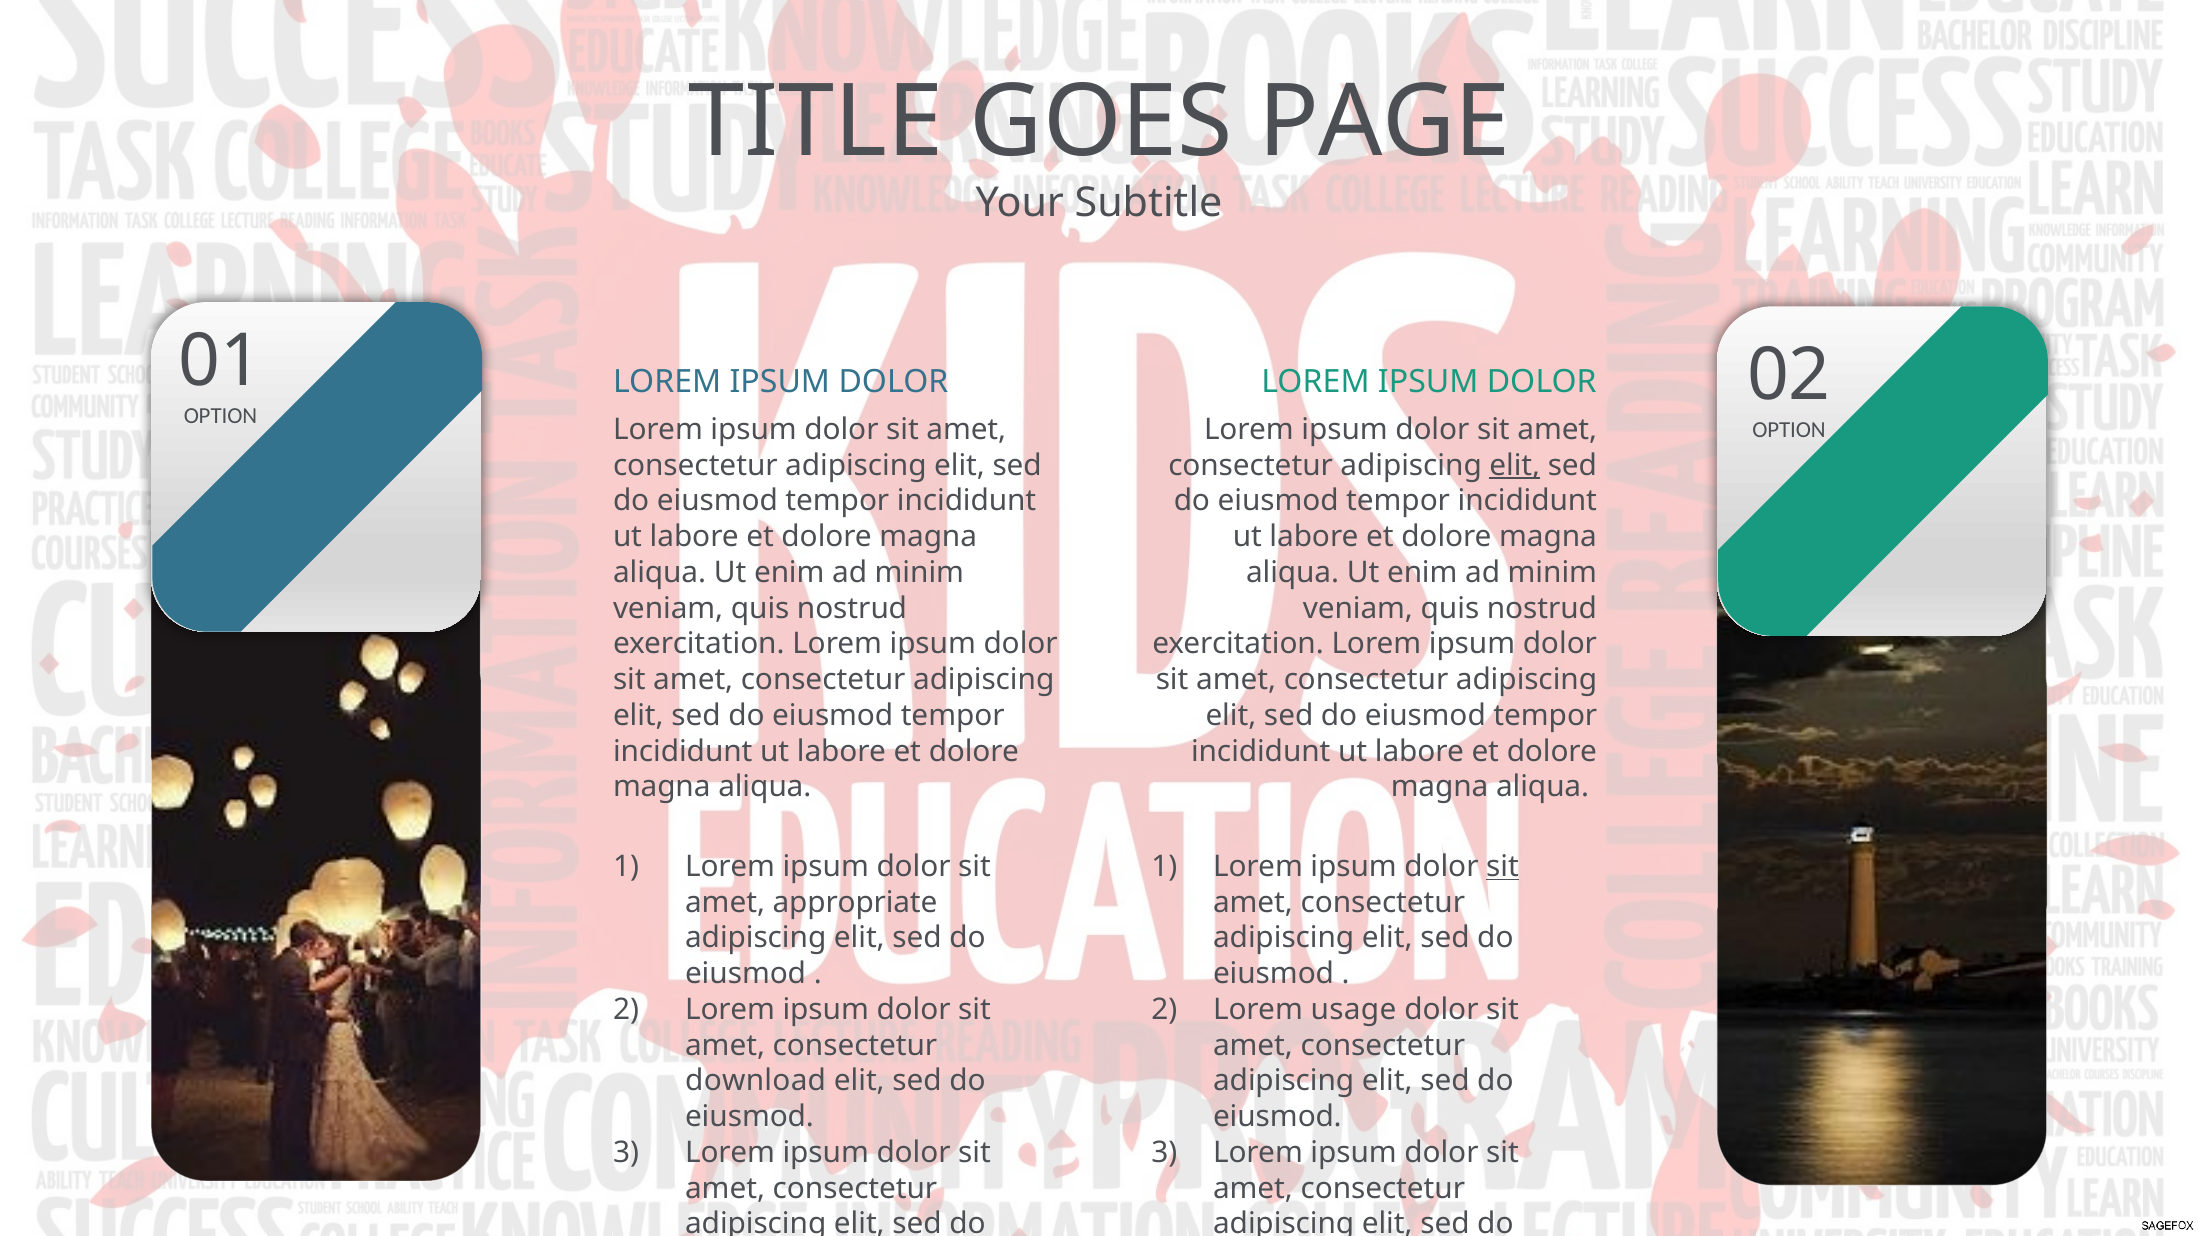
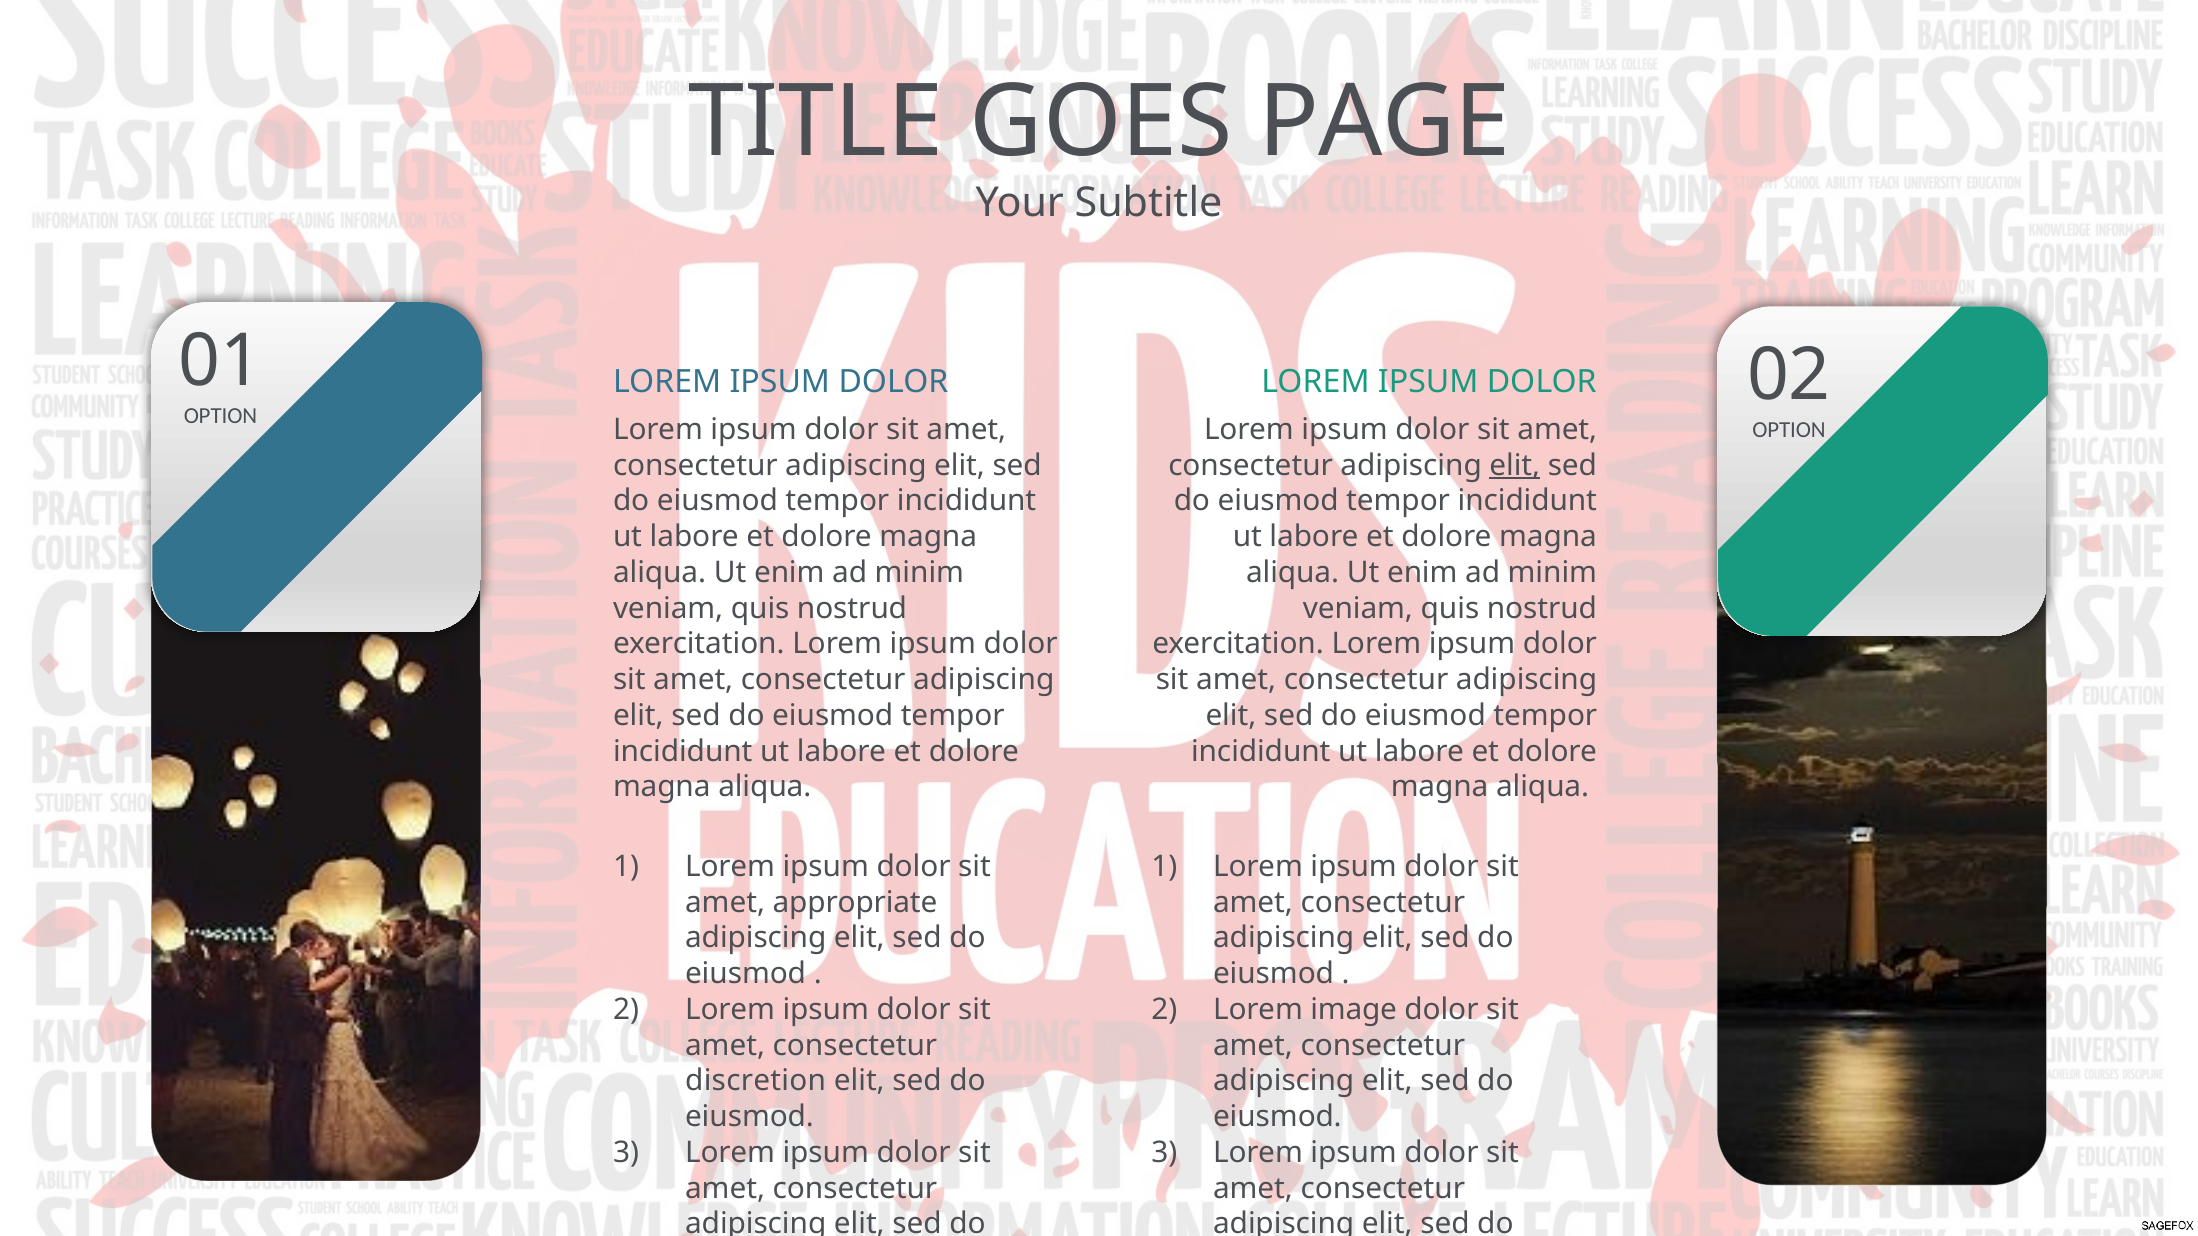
sit at (1502, 867) underline: present -> none
usage: usage -> image
download: download -> discretion
